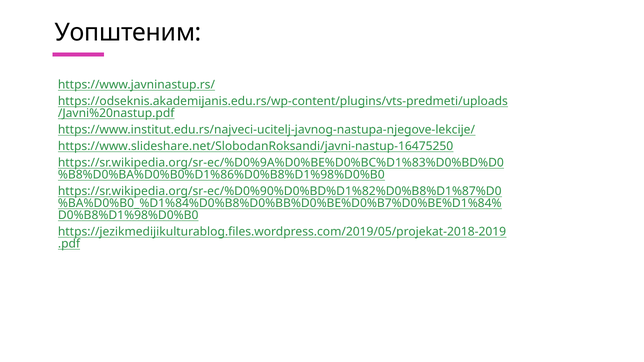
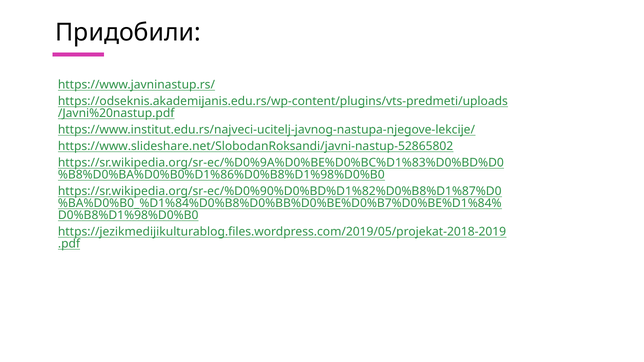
Уопштеним: Уопштеним -> Придобили
https://www.slideshare.net/SlobodanRoksandi/javni-nastup-16475250: https://www.slideshare.net/SlobodanRoksandi/javni-nastup-16475250 -> https://www.slideshare.net/SlobodanRoksandi/javni-nastup-52865802
